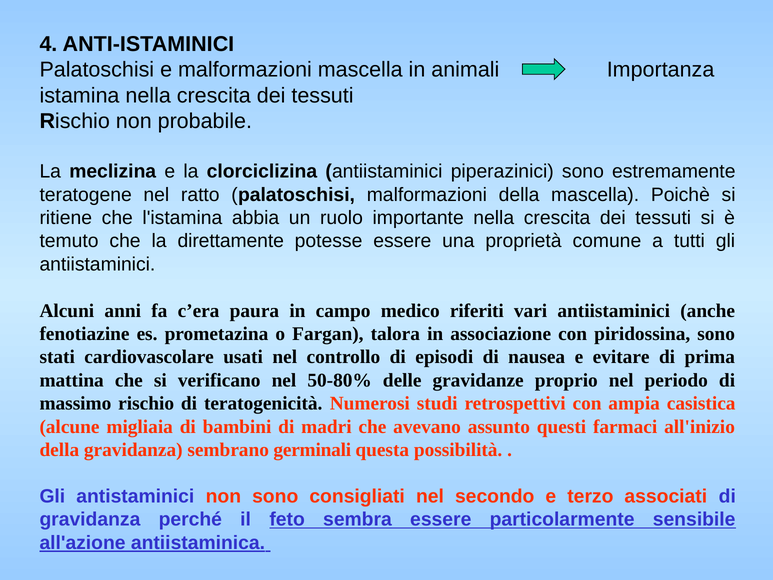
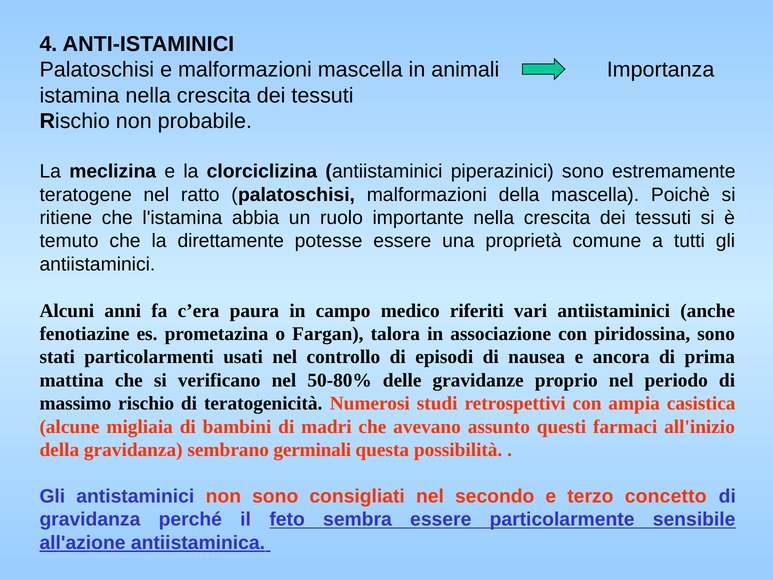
cardiovascolare: cardiovascolare -> particolarmenti
evitare: evitare -> ancora
associati: associati -> concetto
